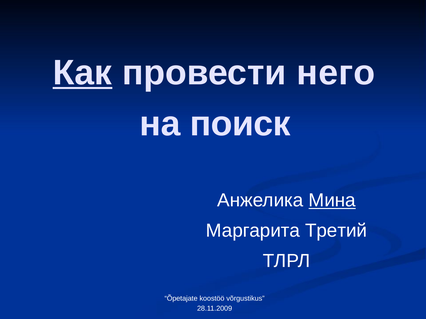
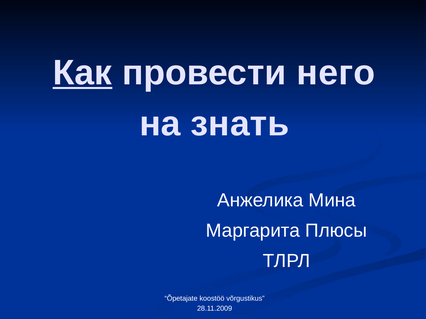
поиск: поиск -> знать
Мина underline: present -> none
Третий: Третий -> Плюсы
